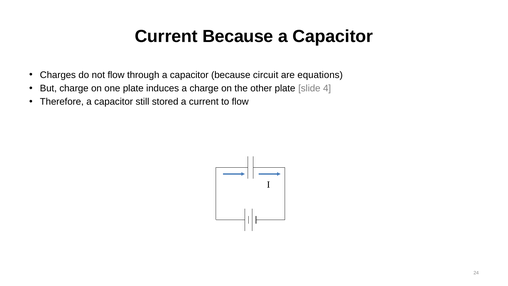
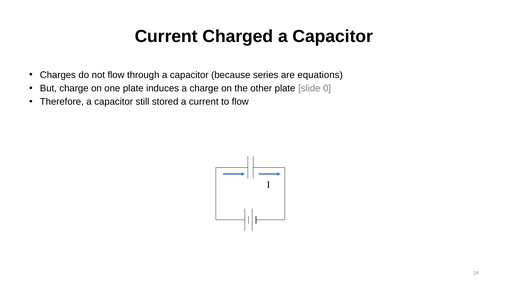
Current Because: Because -> Charged
circuit: circuit -> series
4: 4 -> 0
